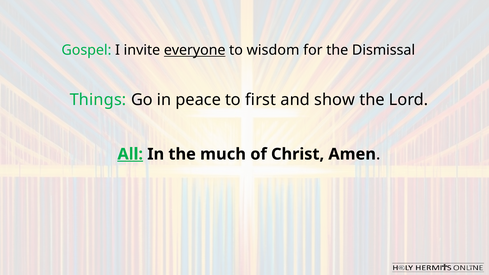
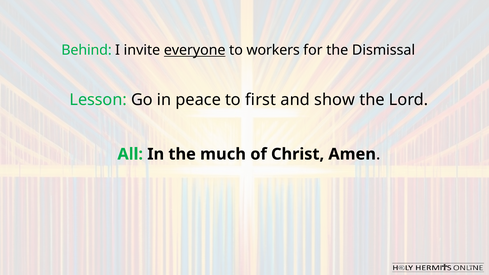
Gospel: Gospel -> Behind
wisdom: wisdom -> workers
Things: Things -> Lesson
All underline: present -> none
